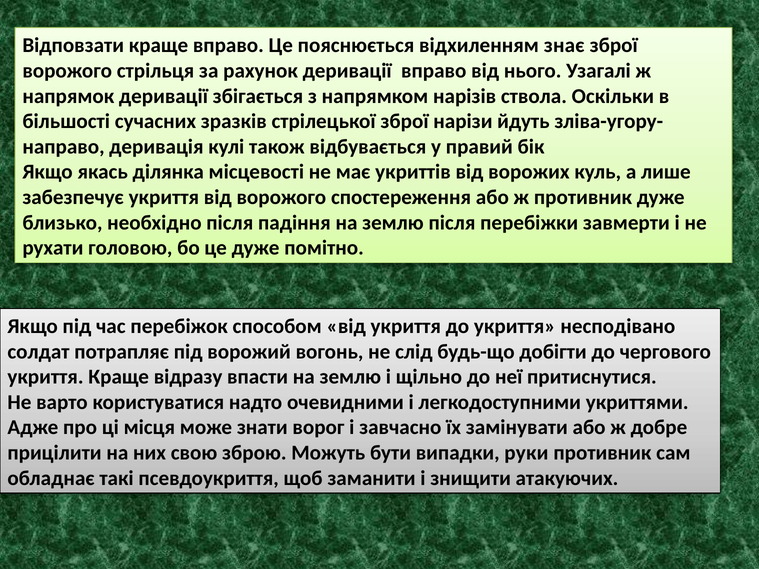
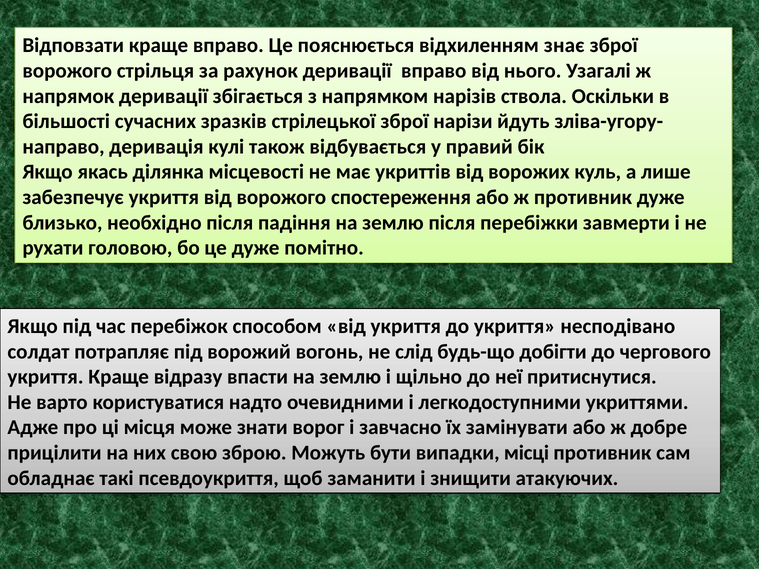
руки: руки -> місці
